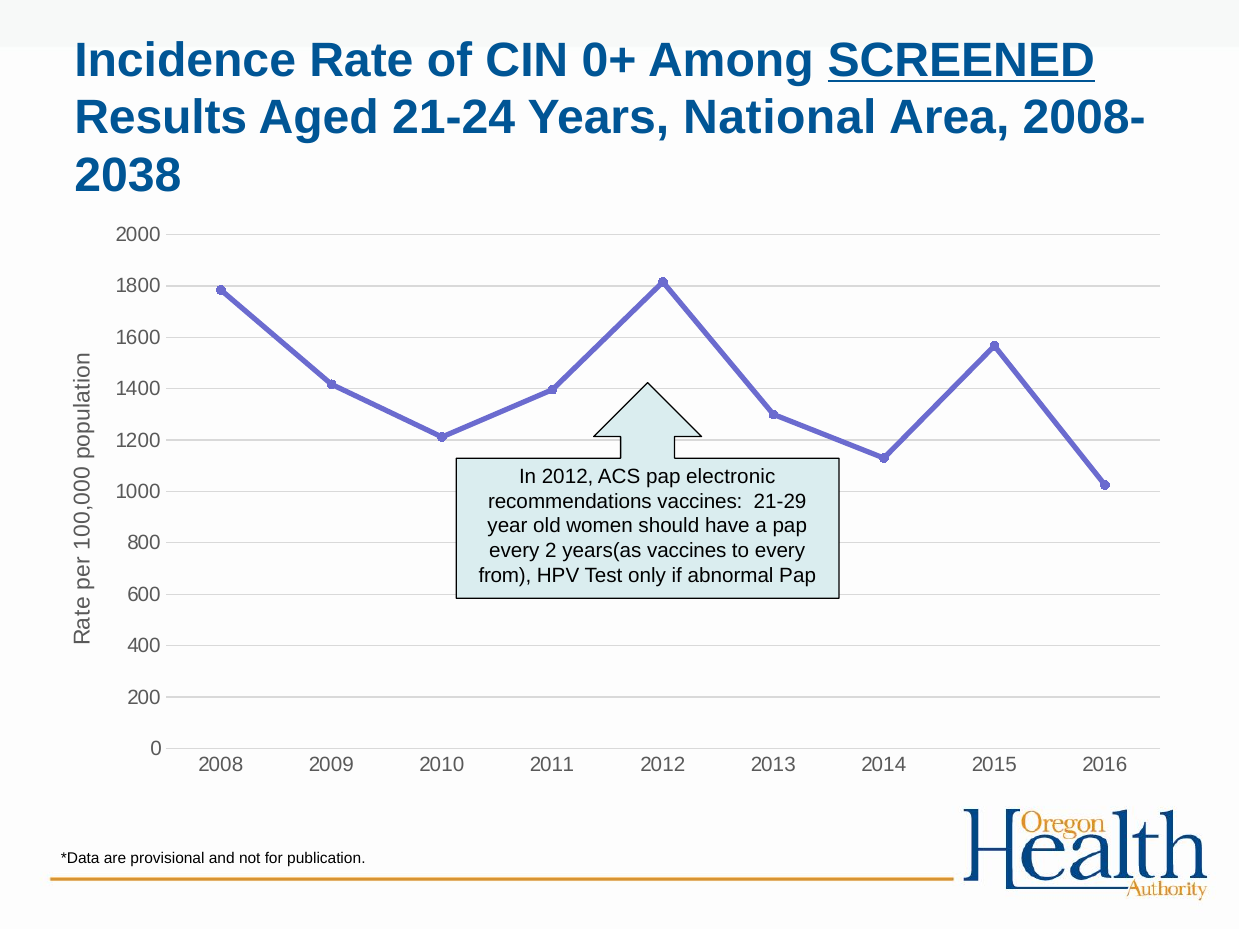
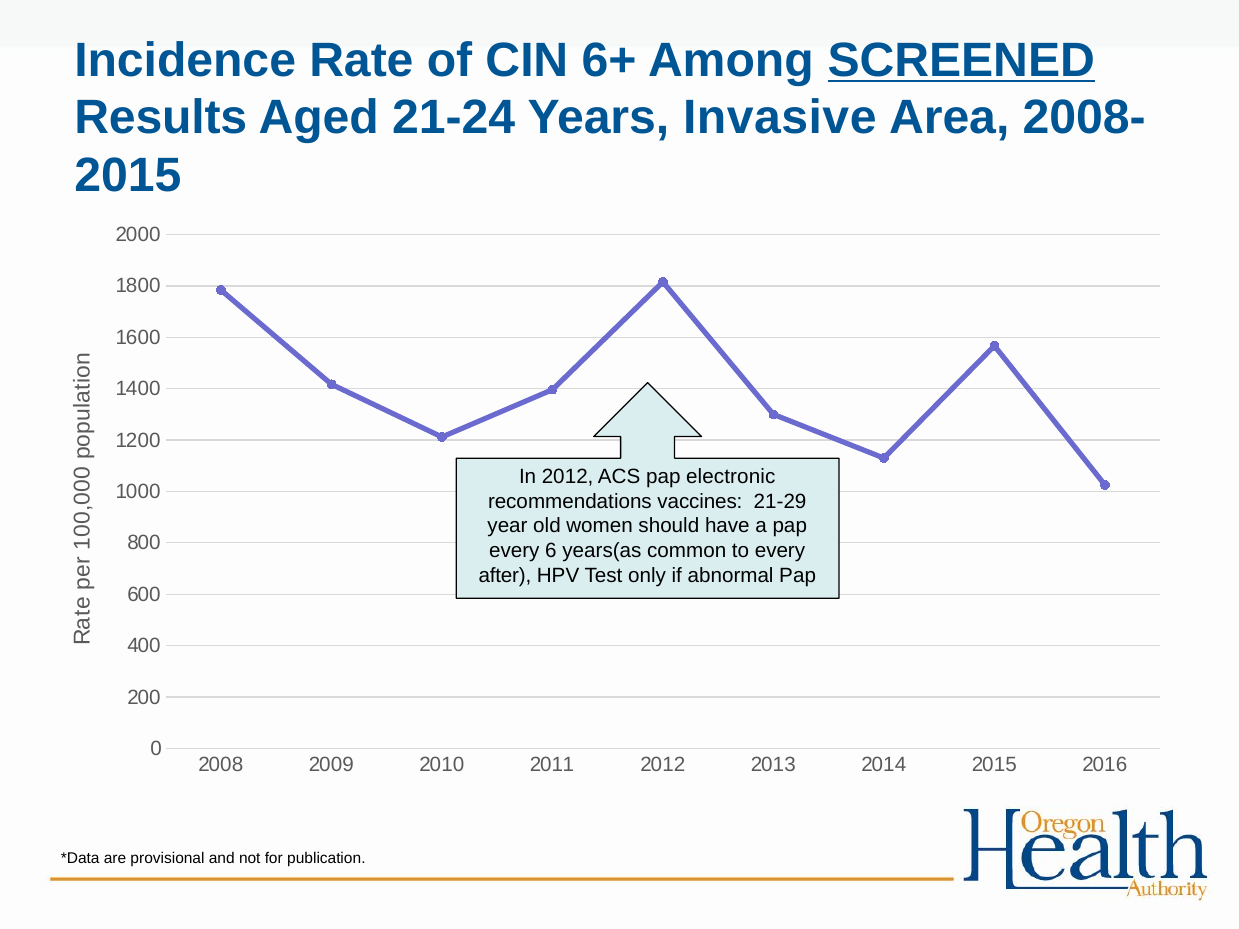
0+: 0+ -> 6+
National: National -> Invasive
2038 at (128, 176): 2038 -> 2015
2: 2 -> 6
years(as vaccines: vaccines -> common
from: from -> after
